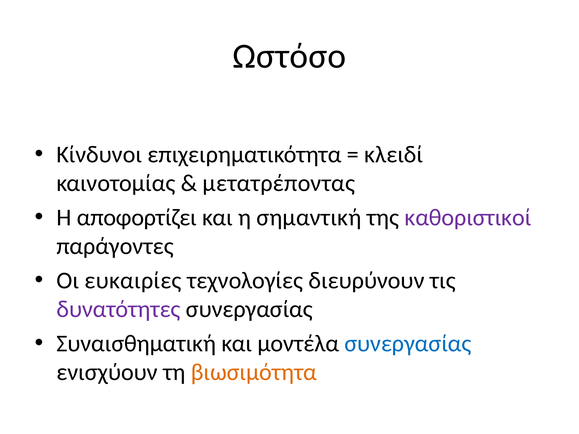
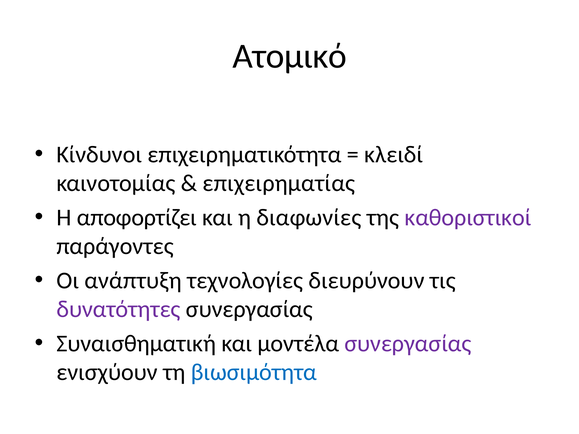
Ωστόσο: Ωστόσο -> Ατομικό
μετατρέποντας: μετατρέποντας -> επιχειρηματίας
σημαντική: σημαντική -> διαφωνίες
ευκαιρίες: ευκαιρίες -> ανάπτυξη
συνεργασίας at (408, 344) colour: blue -> purple
βιωσιμότητα colour: orange -> blue
